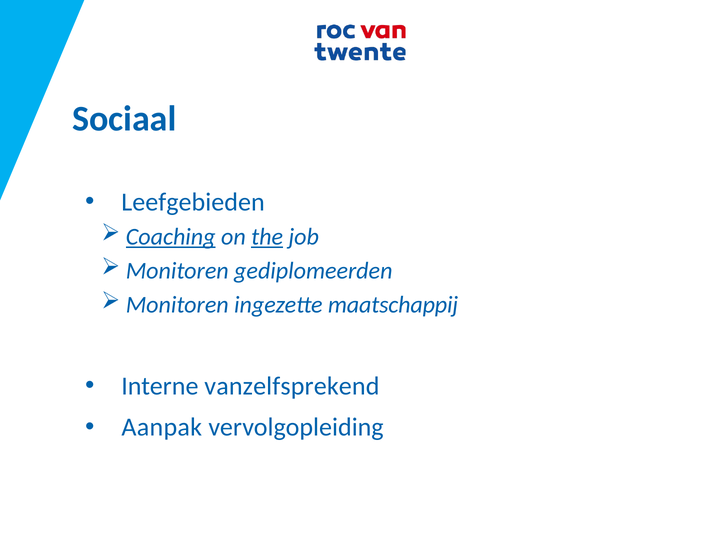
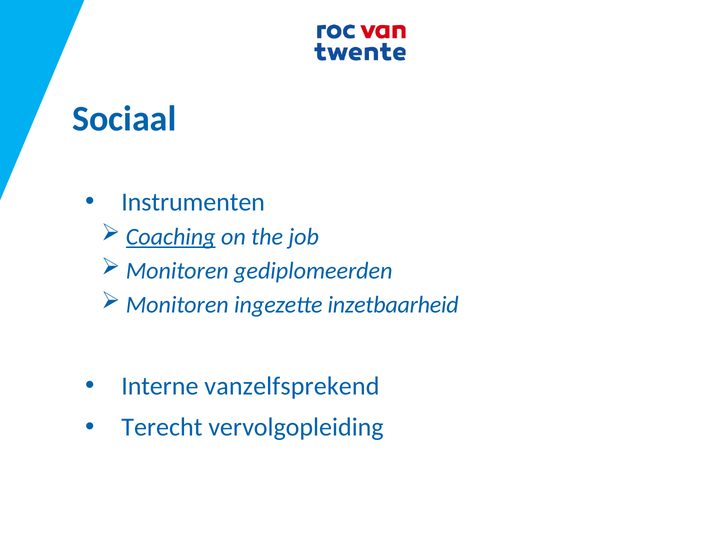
Leefgebieden: Leefgebieden -> Instrumenten
the underline: present -> none
maatschappij: maatschappij -> inzetbaarheid
Aanpak: Aanpak -> Terecht
